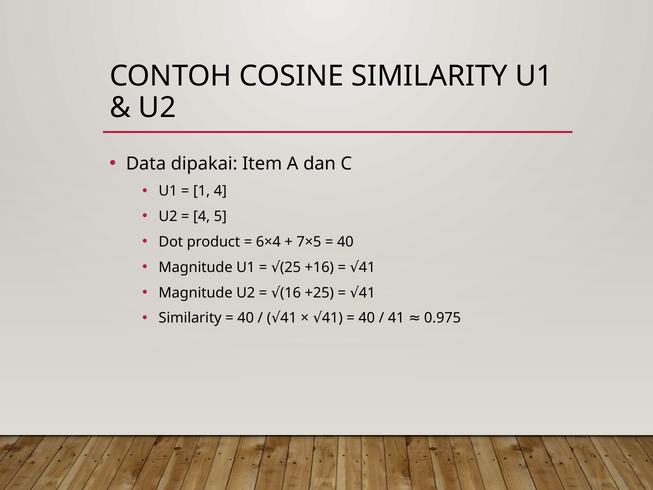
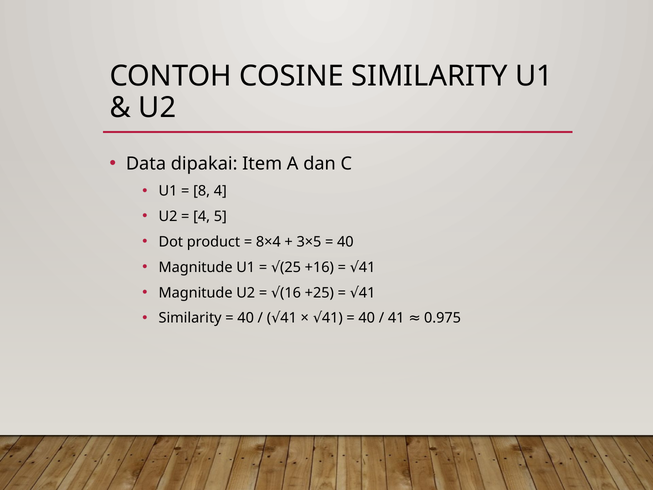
1: 1 -> 8
6×4: 6×4 -> 8×4
7×5: 7×5 -> 3×5
